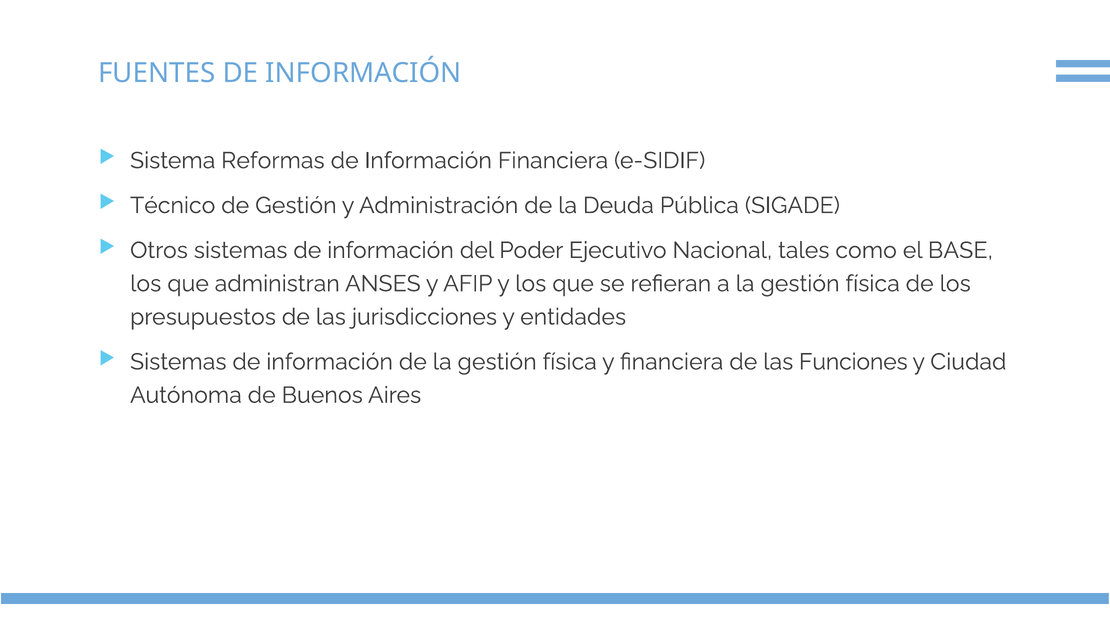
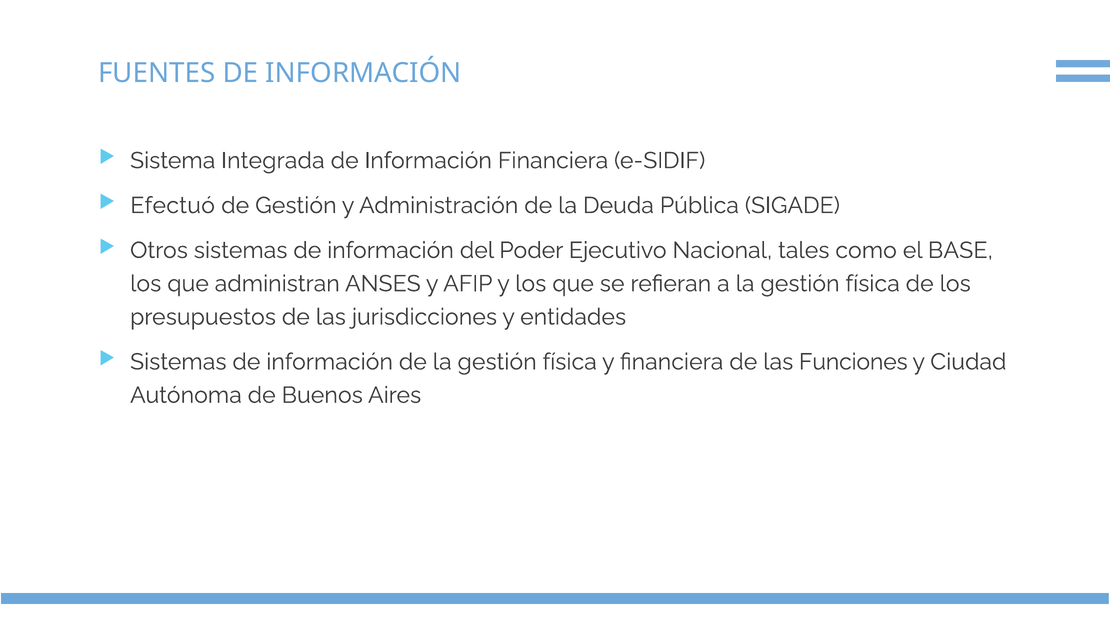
Reformas: Reformas -> Integrada
Técnico: Técnico -> Efectuó
